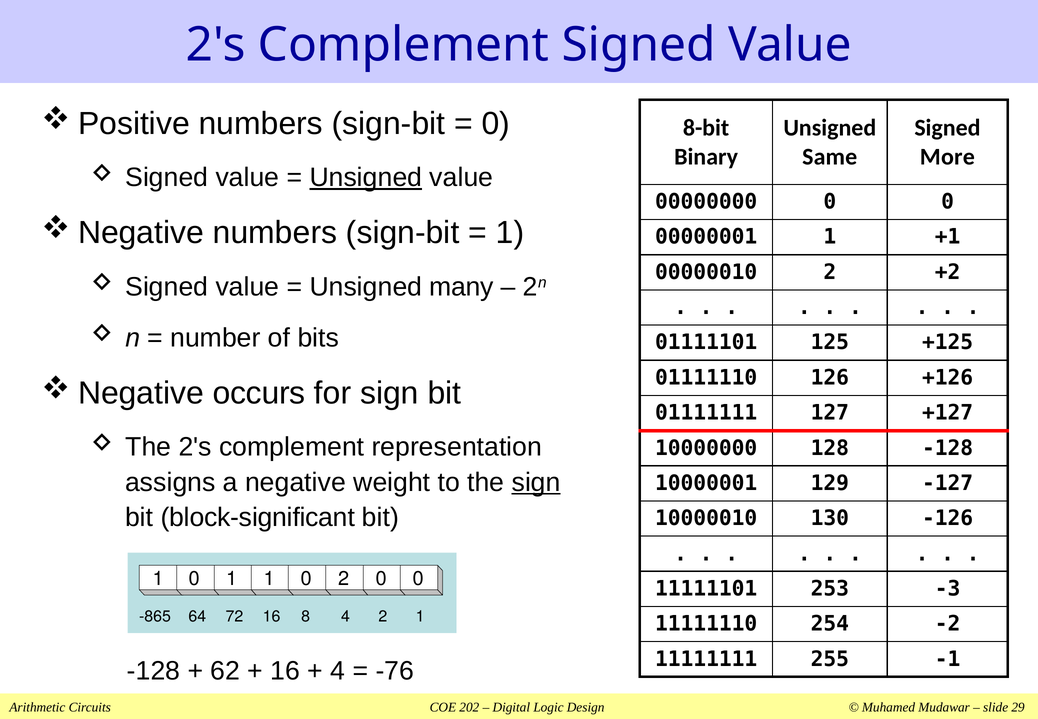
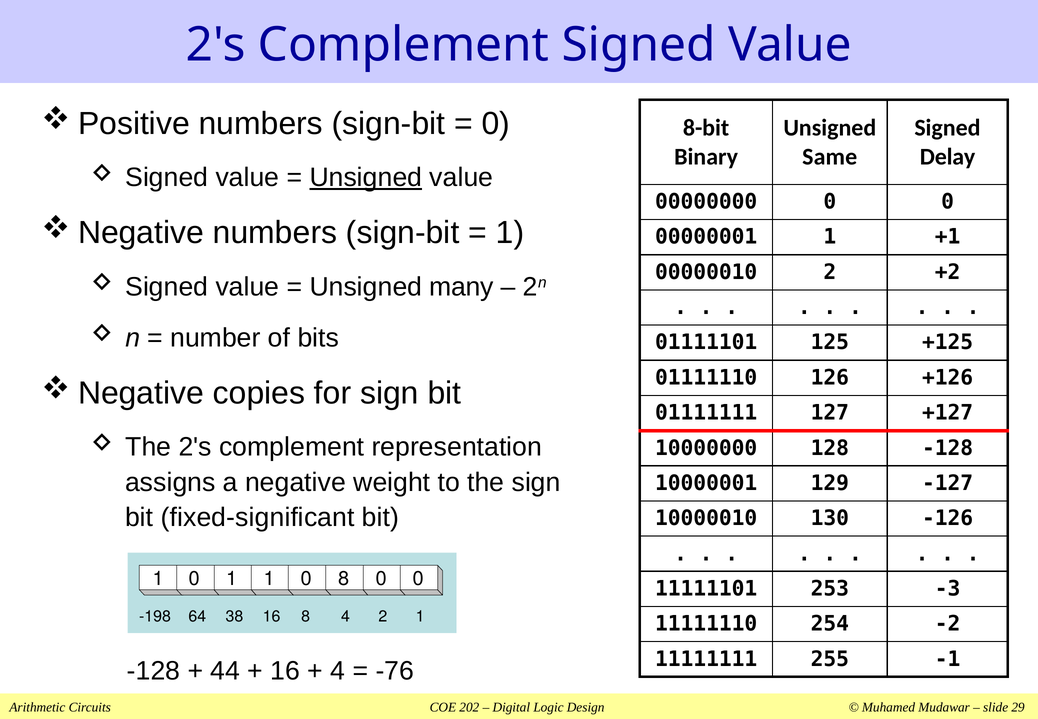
More: More -> Delay
occurs: occurs -> copies
sign at (536, 482) underline: present -> none
block-significant: block-significant -> fixed-significant
0 2: 2 -> 8
-865: -865 -> -198
72: 72 -> 38
62: 62 -> 44
